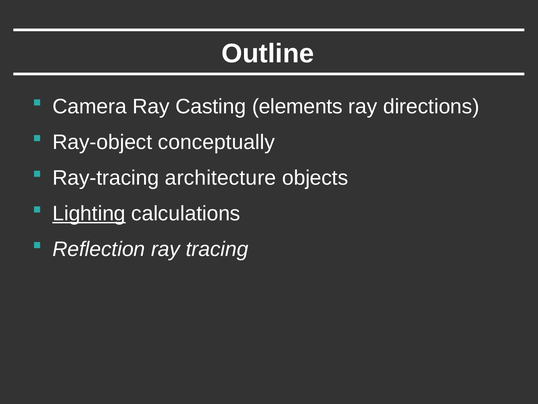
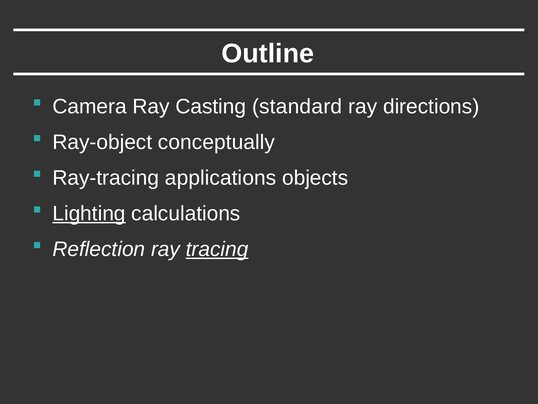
elements: elements -> standard
architecture: architecture -> applications
tracing underline: none -> present
